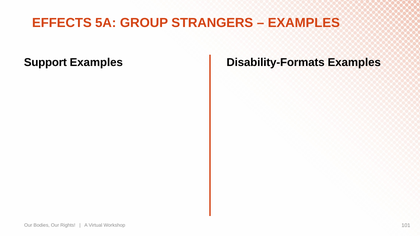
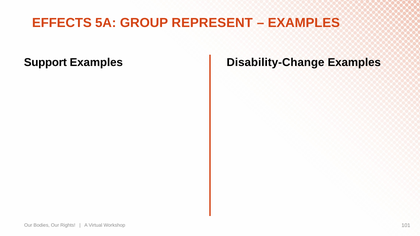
STRANGERS: STRANGERS -> REPRESENT
Disability-Formats: Disability-Formats -> Disability-Change
